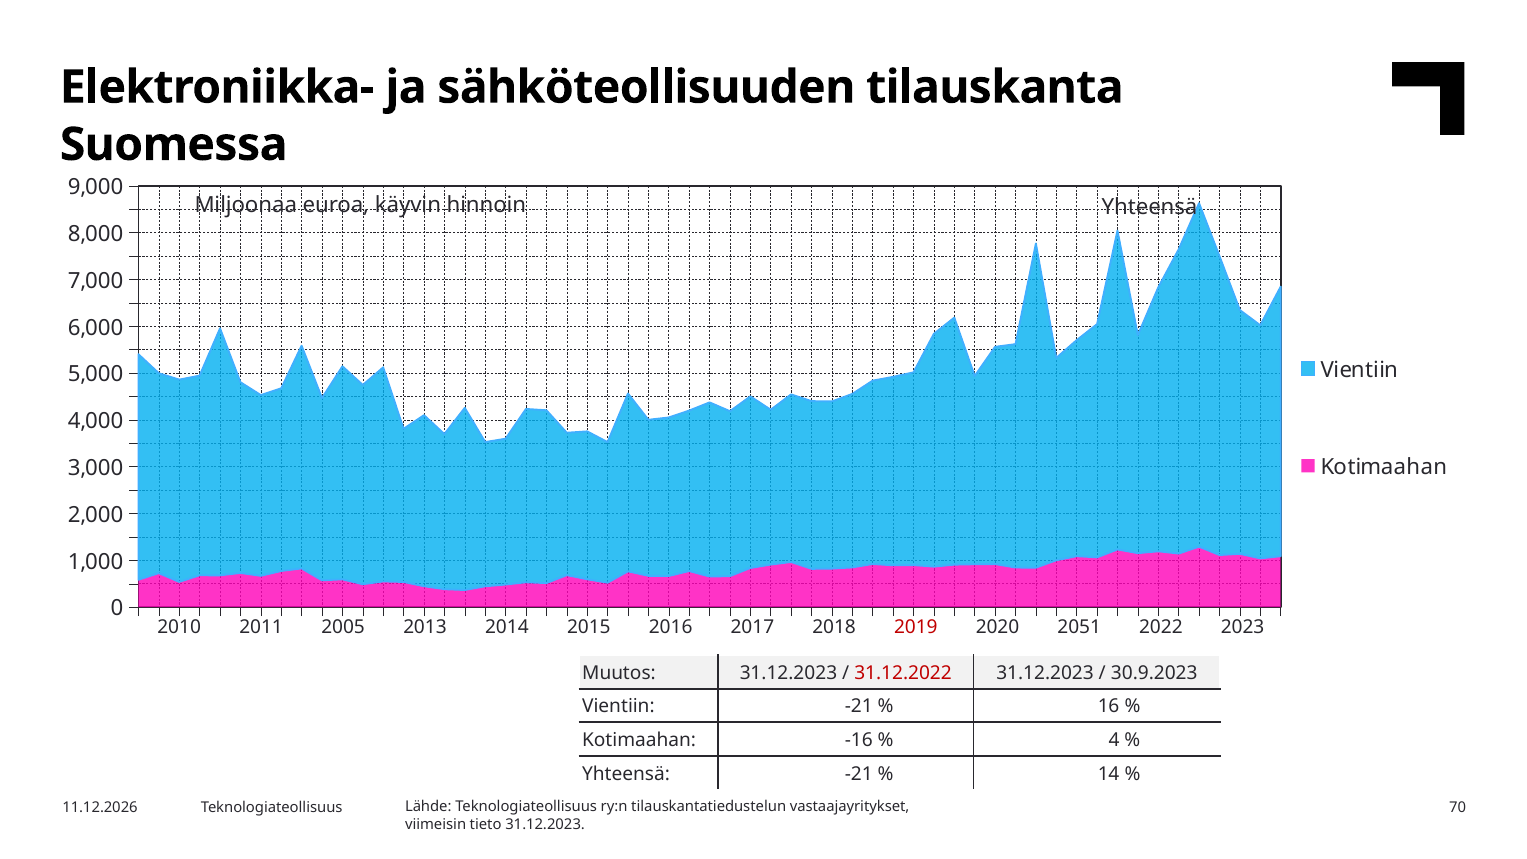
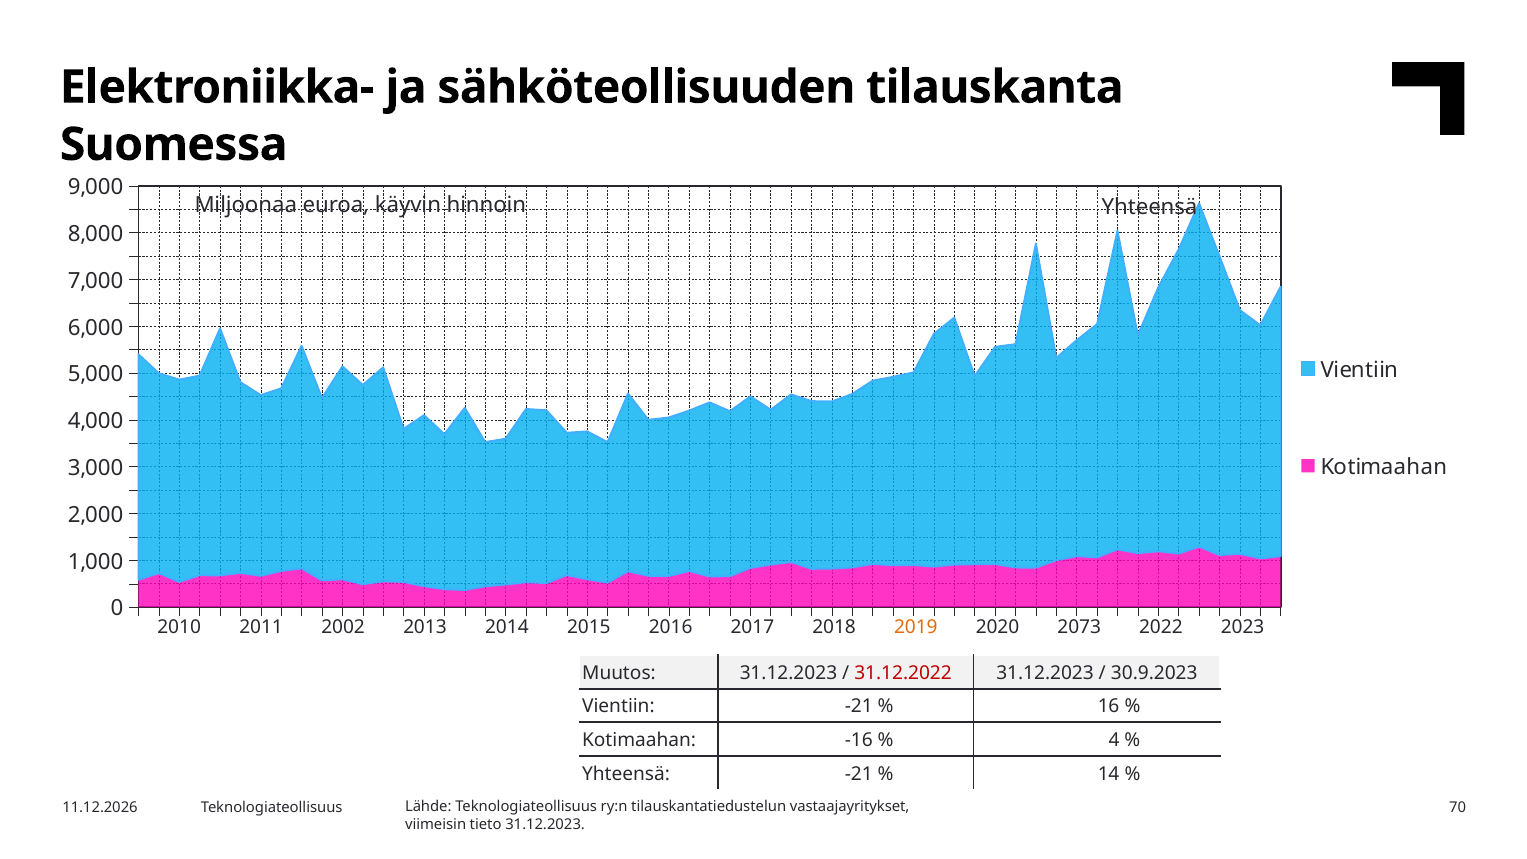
2005: 2005 -> 2002
2019 colour: red -> orange
2051: 2051 -> 2073
